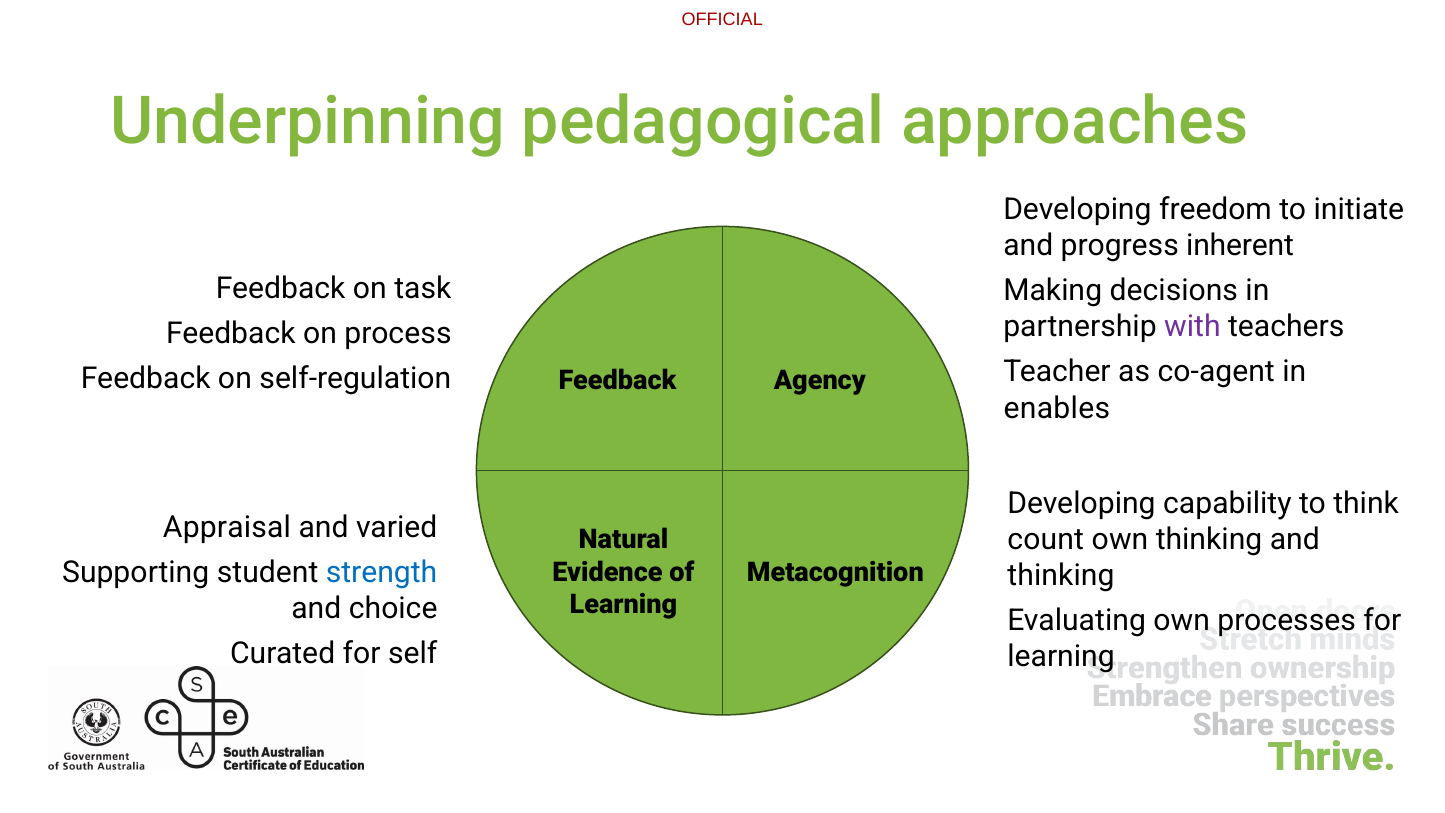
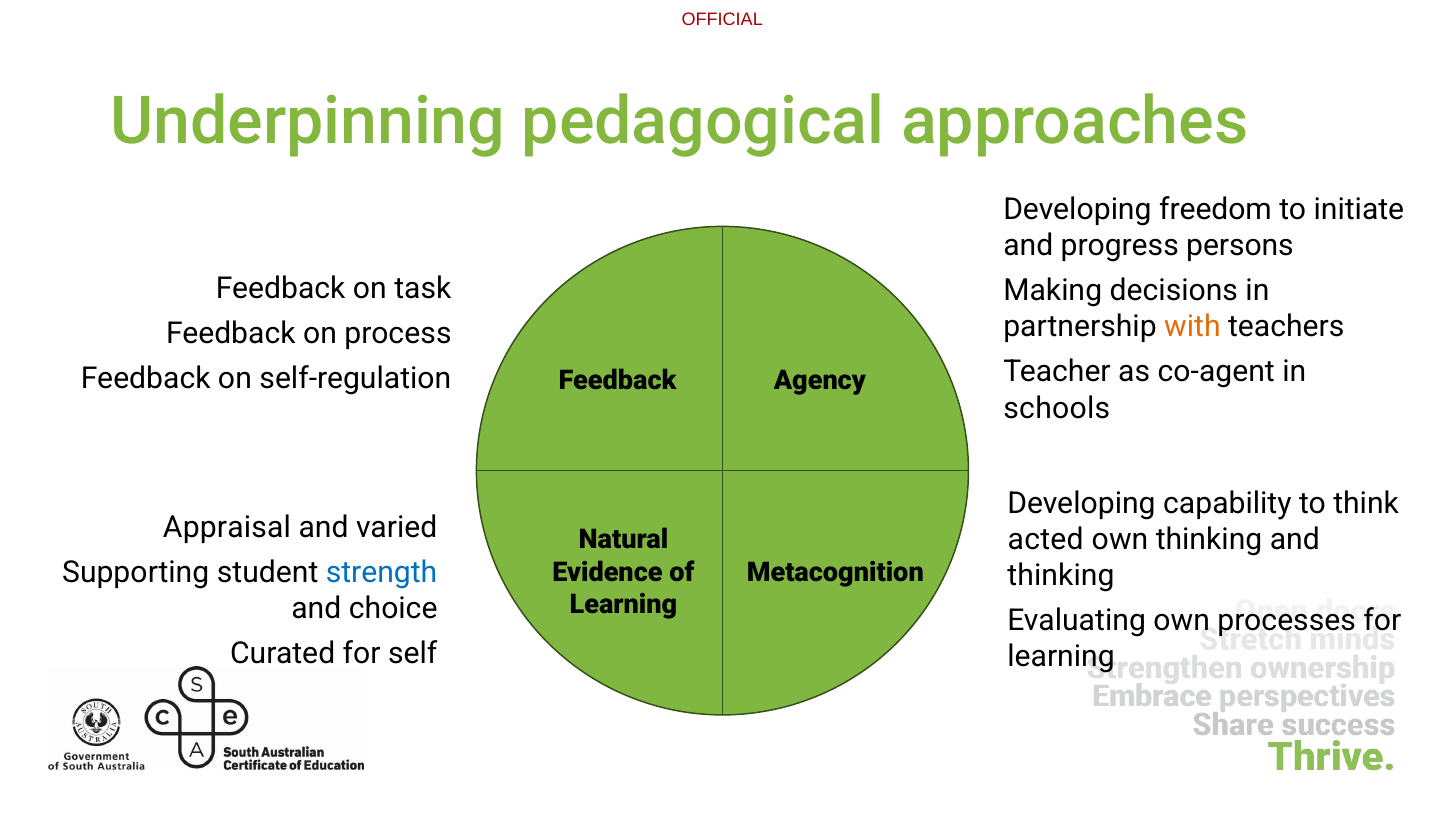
inherent: inherent -> persons
with colour: purple -> orange
enables: enables -> schools
count: count -> acted
